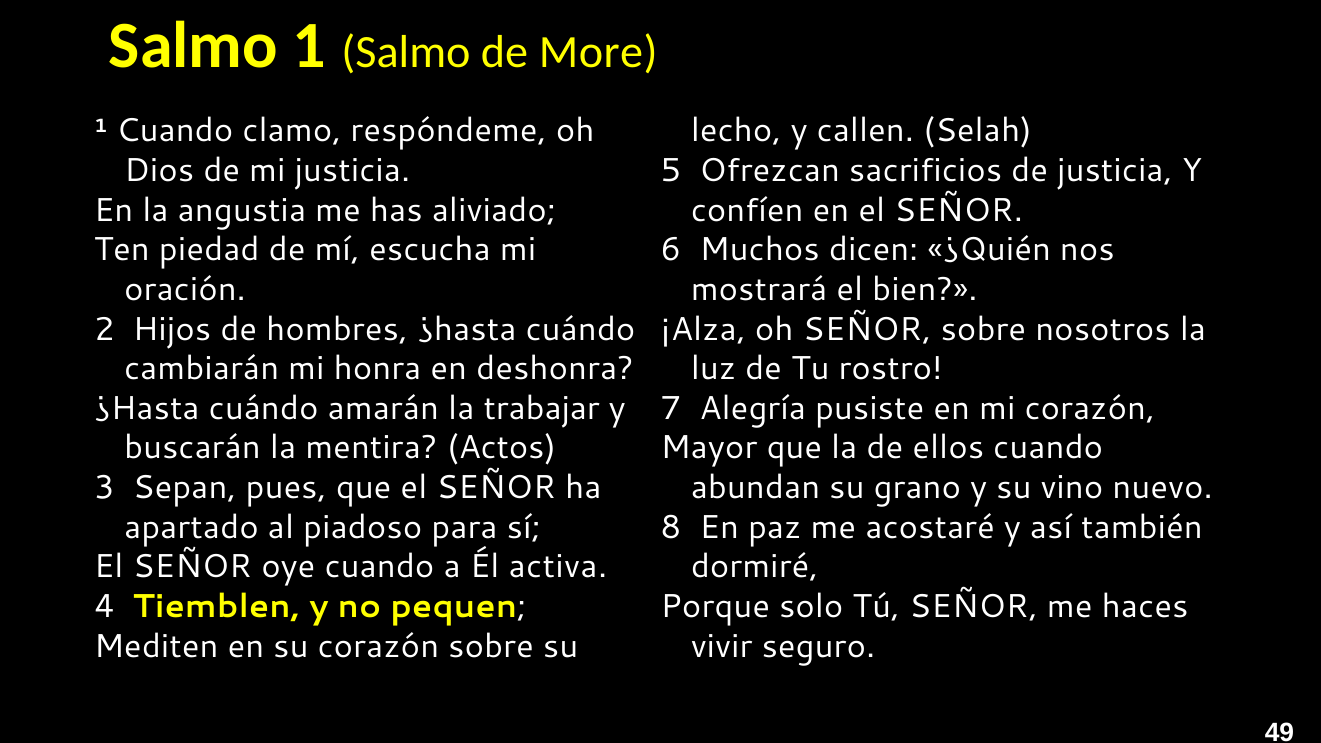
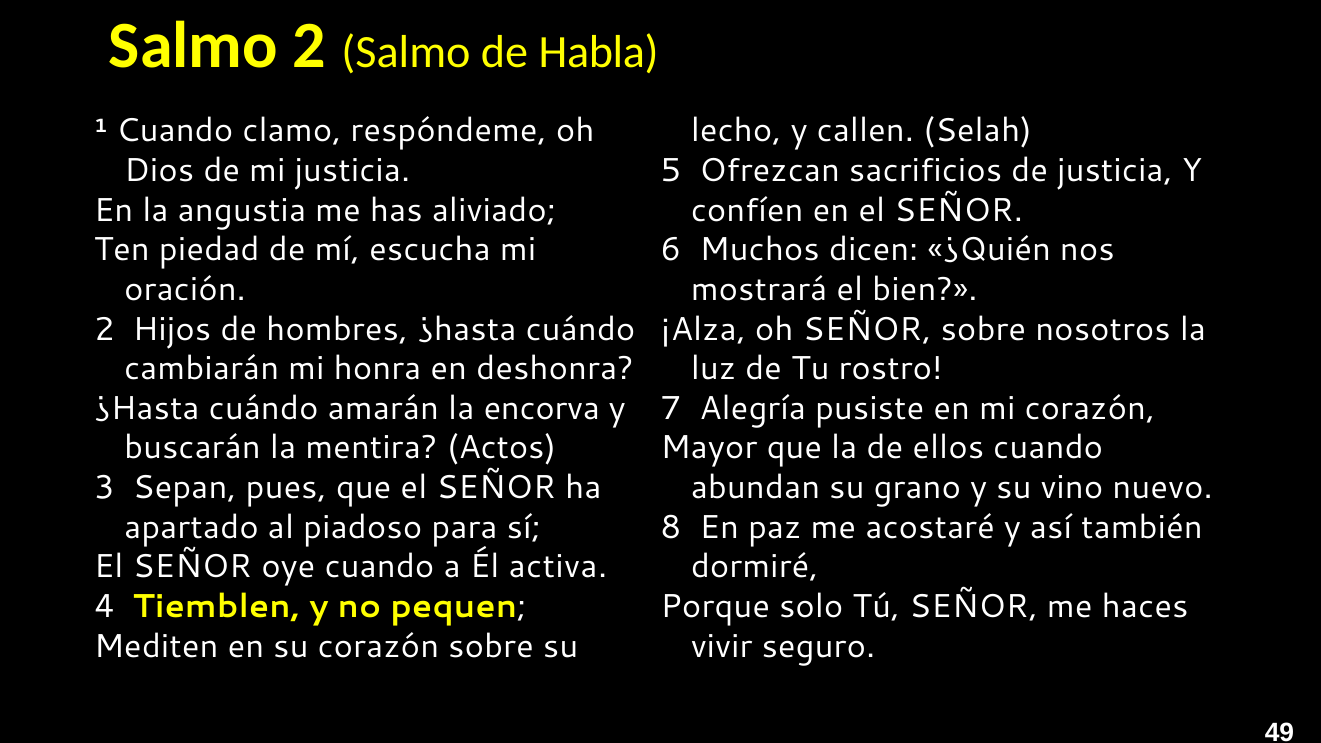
Salmo 1: 1 -> 2
More: More -> Habla
trabajar: trabajar -> encorva
